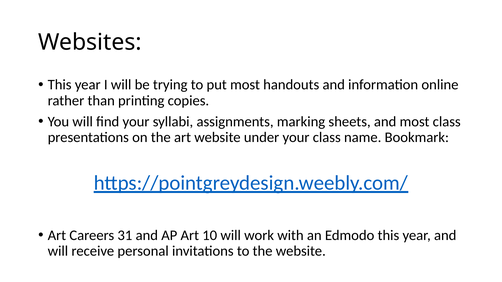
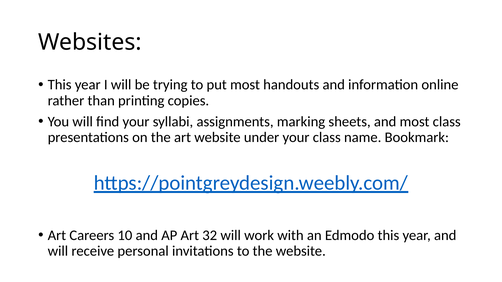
31: 31 -> 10
10: 10 -> 32
